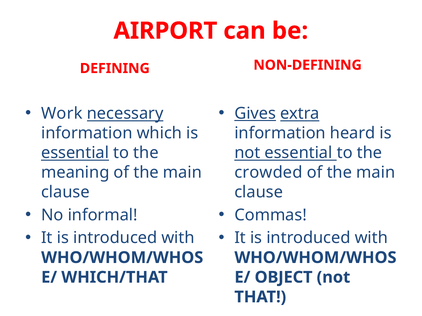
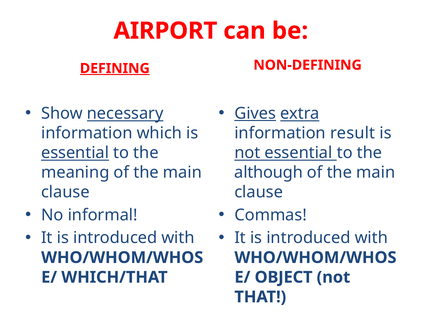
DEFINING underline: none -> present
Work: Work -> Show
heard: heard -> result
crowded: crowded -> although
